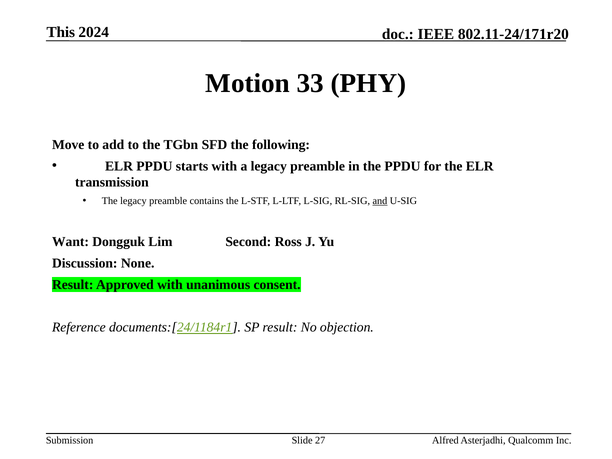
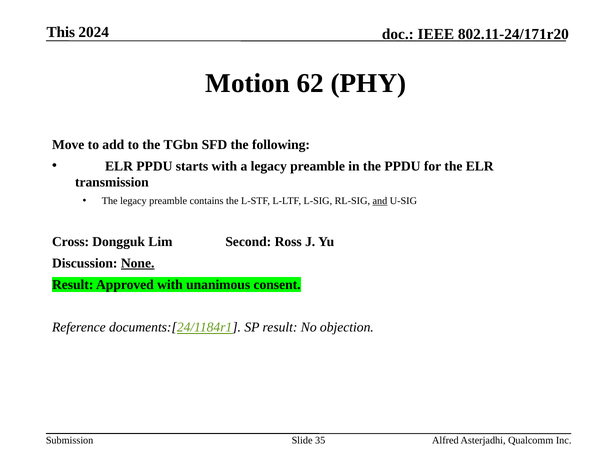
33: 33 -> 62
Want: Want -> Cross
None underline: none -> present
27: 27 -> 35
